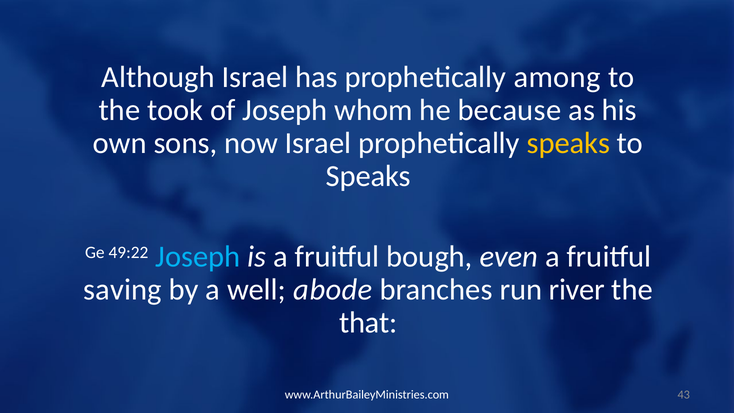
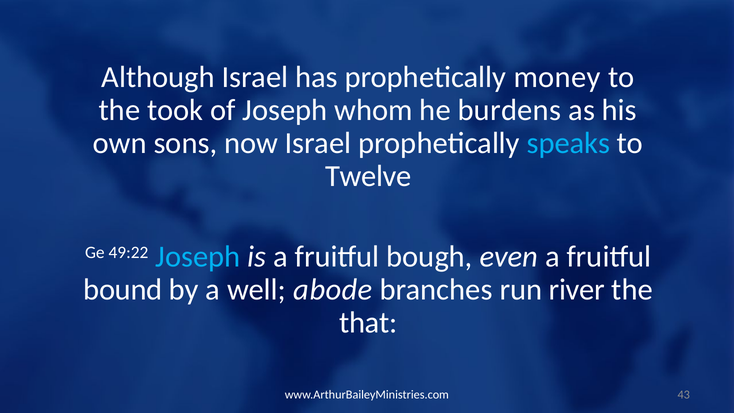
among: among -> money
because: because -> burdens
speaks at (568, 143) colour: yellow -> light blue
Speaks at (368, 176): Speaks -> Twelve
saving: saving -> bound
